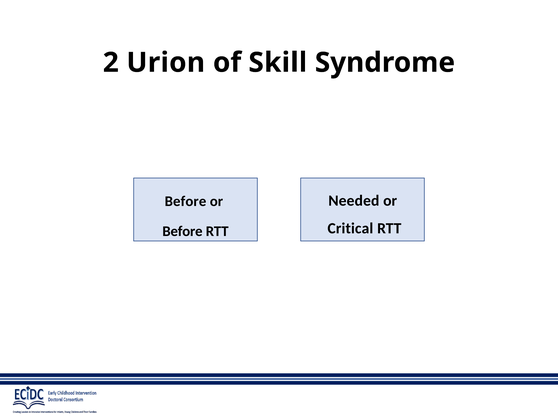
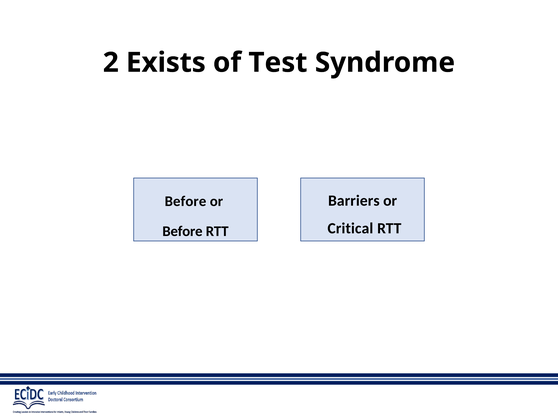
Urion: Urion -> Exists
Skill: Skill -> Test
Needed: Needed -> Barriers
